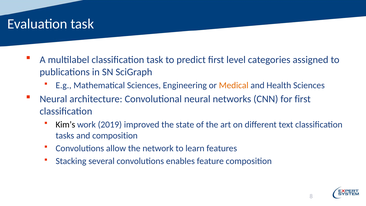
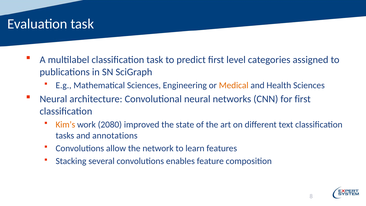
Kim’s colour: black -> orange
2019: 2019 -> 2080
and composition: composition -> annotations
